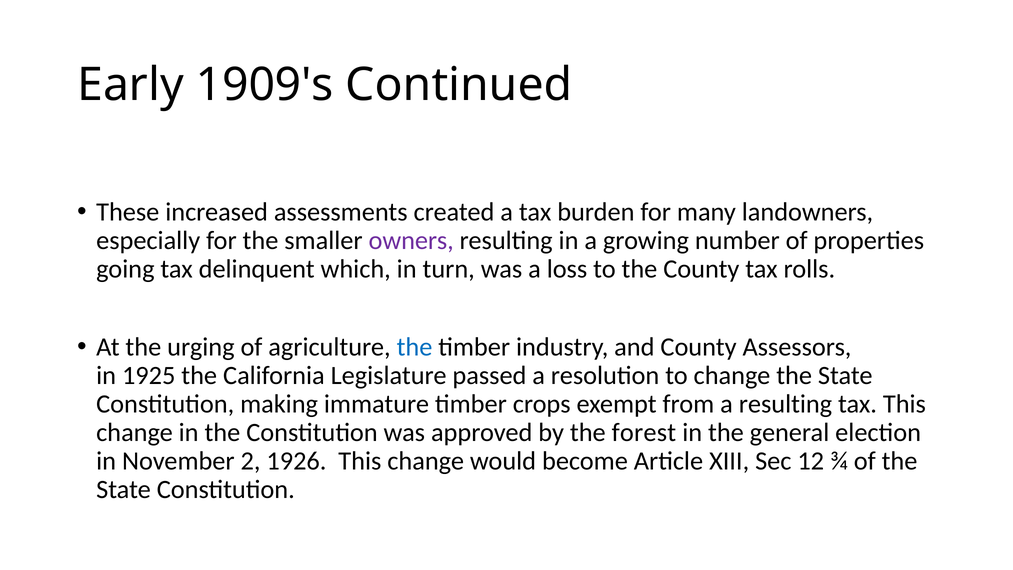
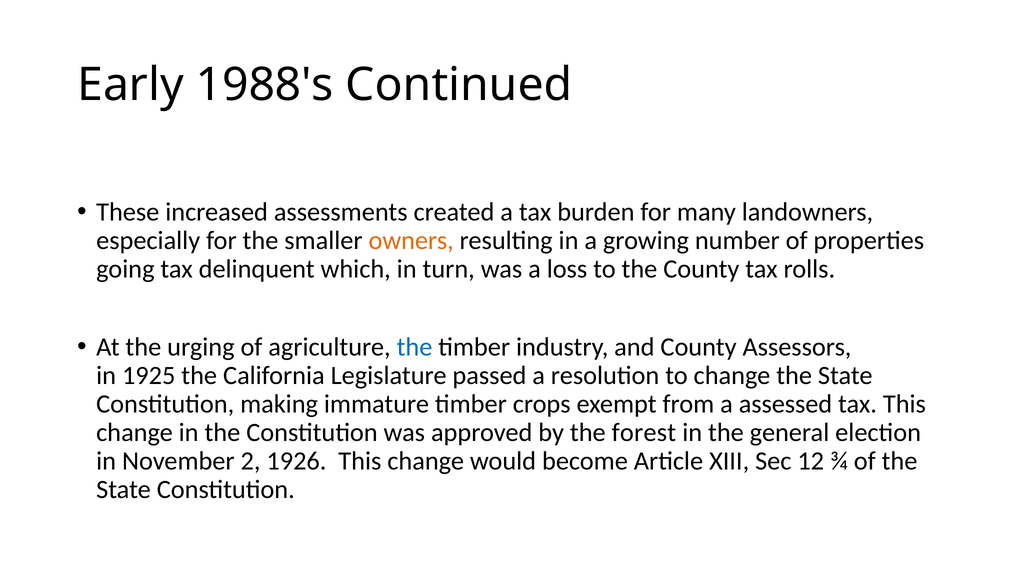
1909's: 1909's -> 1988's
owners colour: purple -> orange
a resulting: resulting -> assessed
